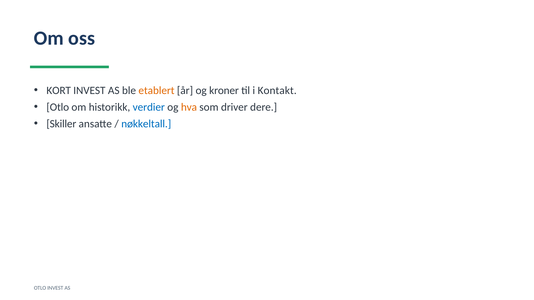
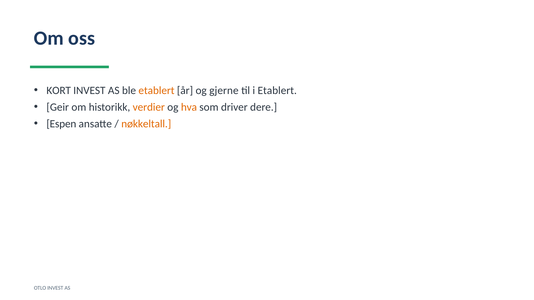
kroner: kroner -> gjerne
i Kontakt: Kontakt -> Etablert
Otlo at (58, 107): Otlo -> Geir
verdier colour: blue -> orange
Skiller: Skiller -> Espen
nøkkeltall colour: blue -> orange
